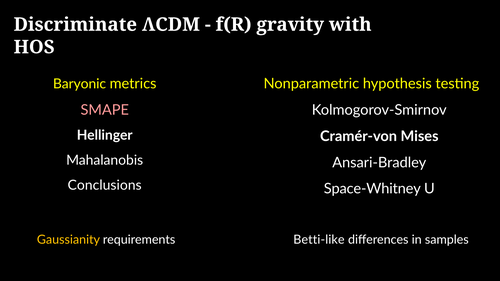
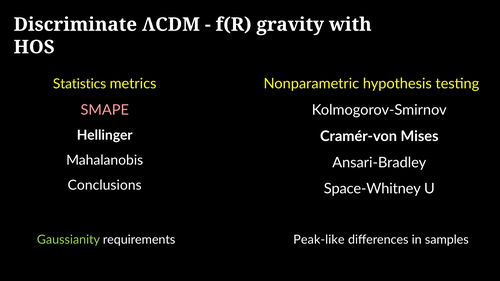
Baryonic: Baryonic -> Statistics
Gaussianity colour: yellow -> light green
Betti-like: Betti-like -> Peak-like
